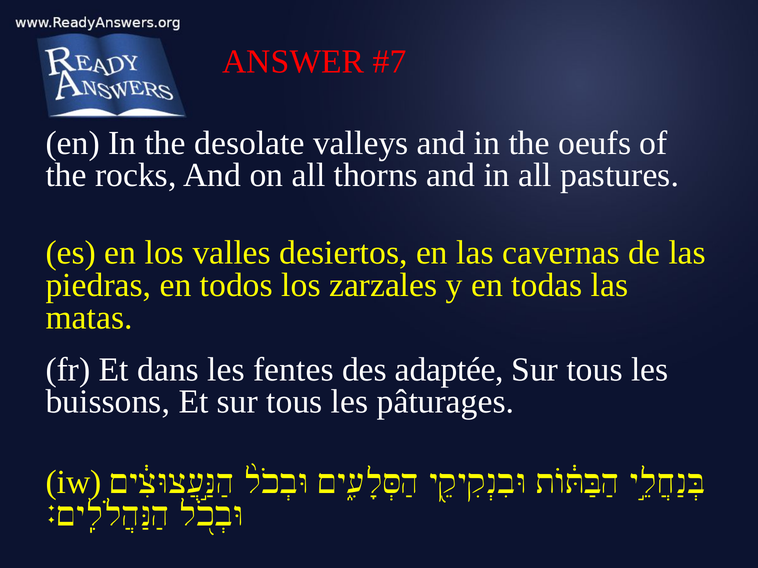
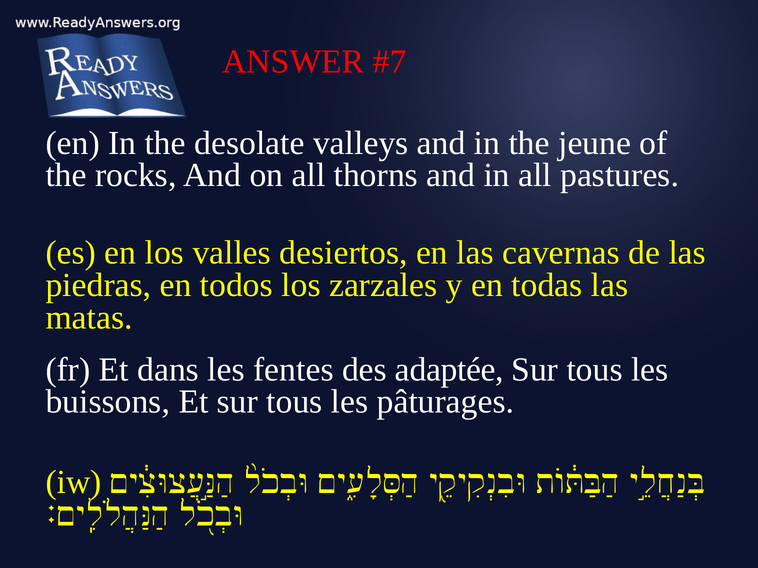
oeufs: oeufs -> jeune
